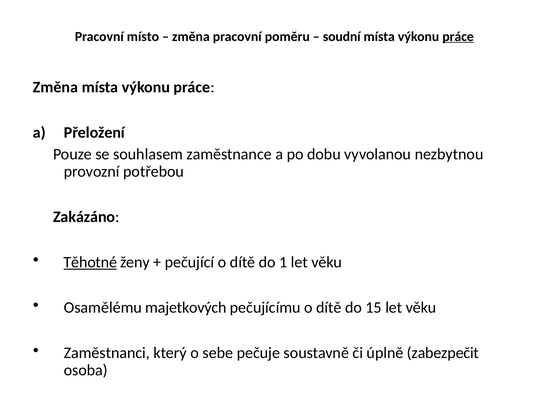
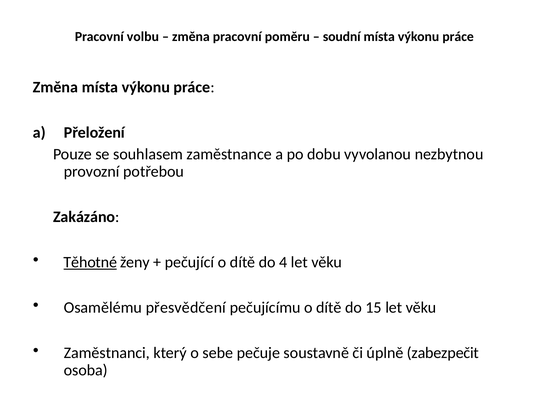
místo: místo -> volbu
práce at (458, 36) underline: present -> none
1: 1 -> 4
majetkových: majetkových -> přesvědčení
